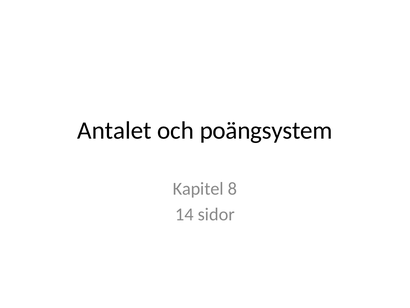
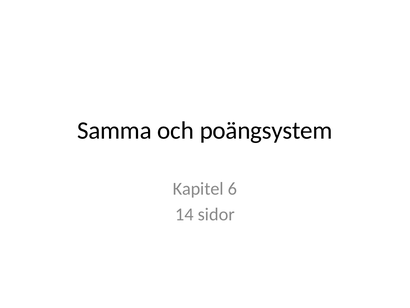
Antalet: Antalet -> Samma
8: 8 -> 6
